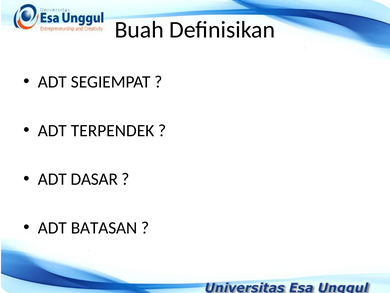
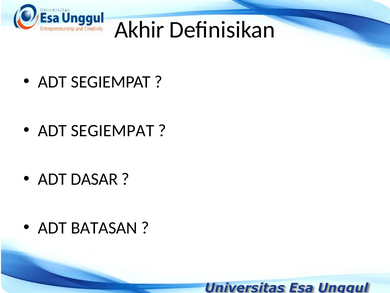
Buah: Buah -> Akhir
TERPENDEK at (113, 130): TERPENDEK -> SEGIEMPAT
